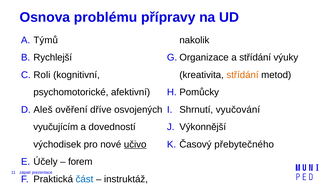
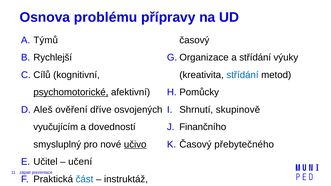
nakolik at (194, 40): nakolik -> časový
Roli: Roli -> Cílů
střídání at (243, 75) colour: orange -> blue
psychomotorické underline: none -> present
vyučování: vyučování -> skupinově
Výkonnější: Výkonnější -> Finančního
východisek: východisek -> smysluplný
Účely: Účely -> Učitel
forem: forem -> učení
